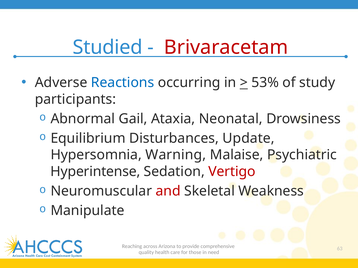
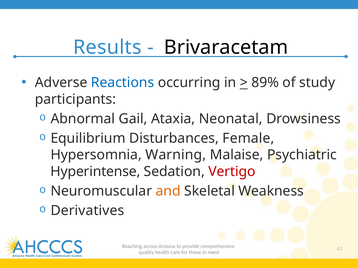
Studied: Studied -> Results
Brivaracetam colour: red -> black
53%: 53% -> 89%
Update: Update -> Female
and colour: red -> orange
Manipulate: Manipulate -> Derivatives
